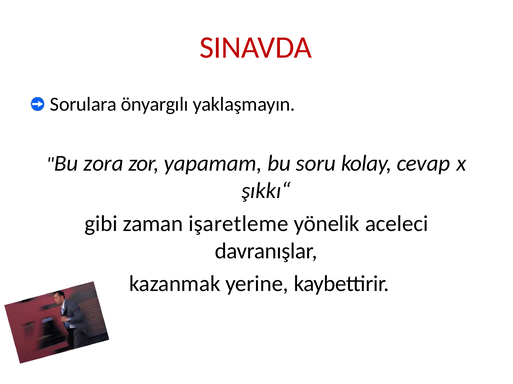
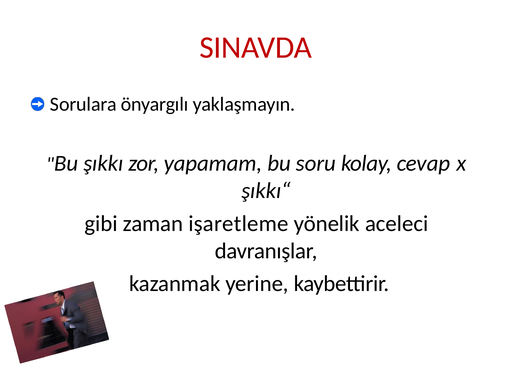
zora: zora -> şıkkı
